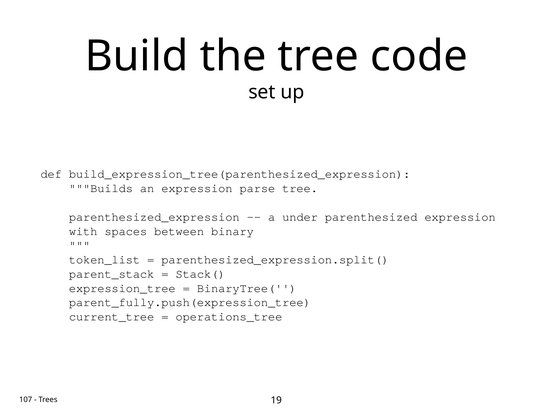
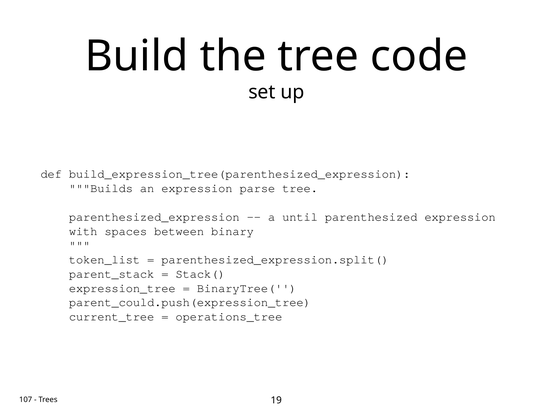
under: under -> until
parent_fully.push(expression_tree: parent_fully.push(expression_tree -> parent_could.push(expression_tree
